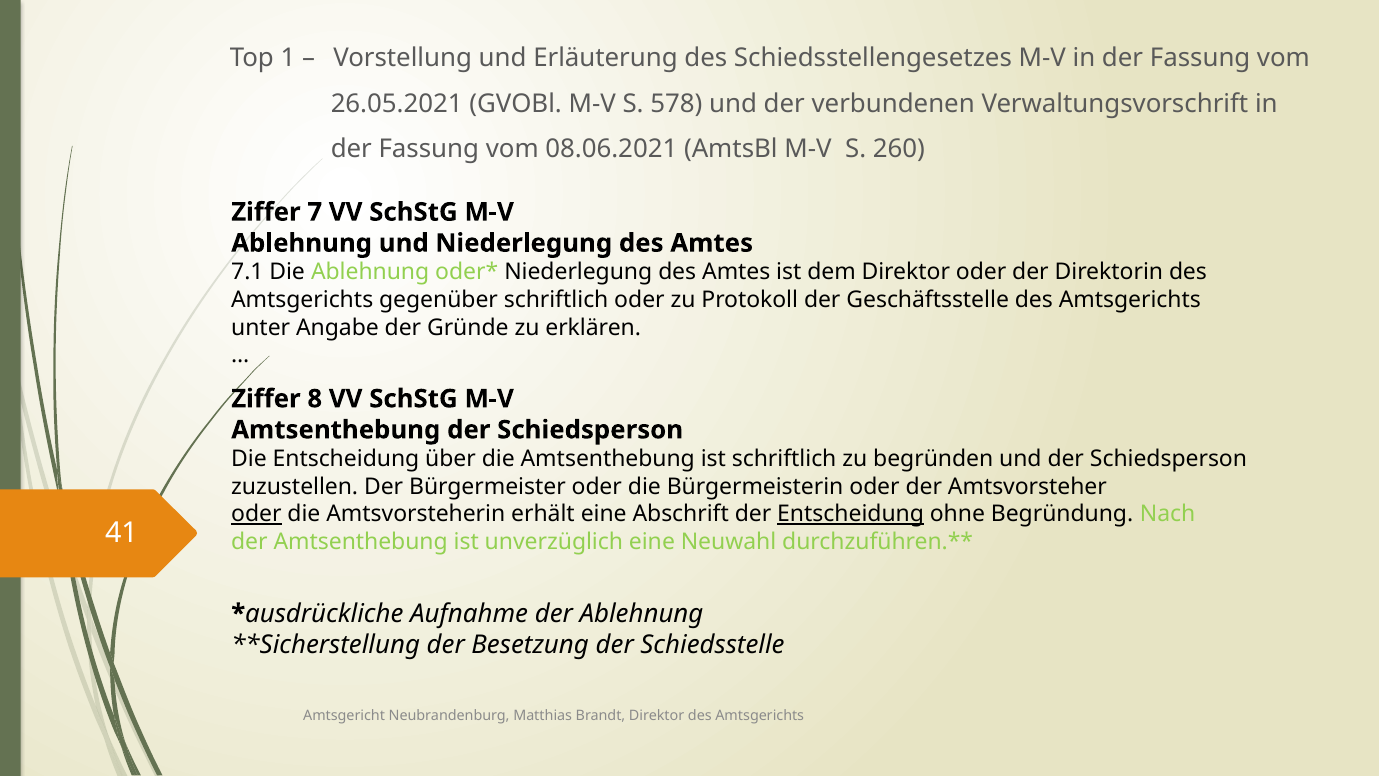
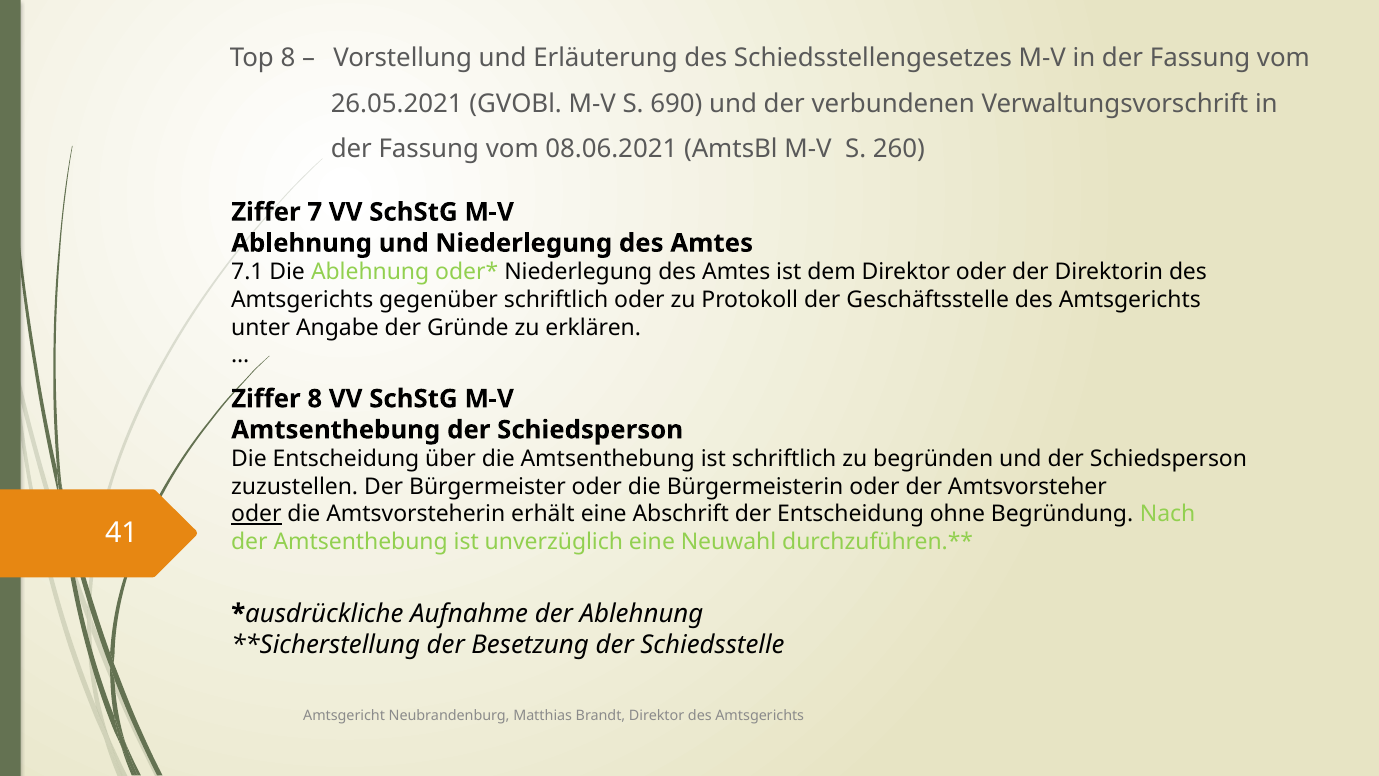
Top 1: 1 -> 8
578: 578 -> 690
Entscheidung at (851, 514) underline: present -> none
